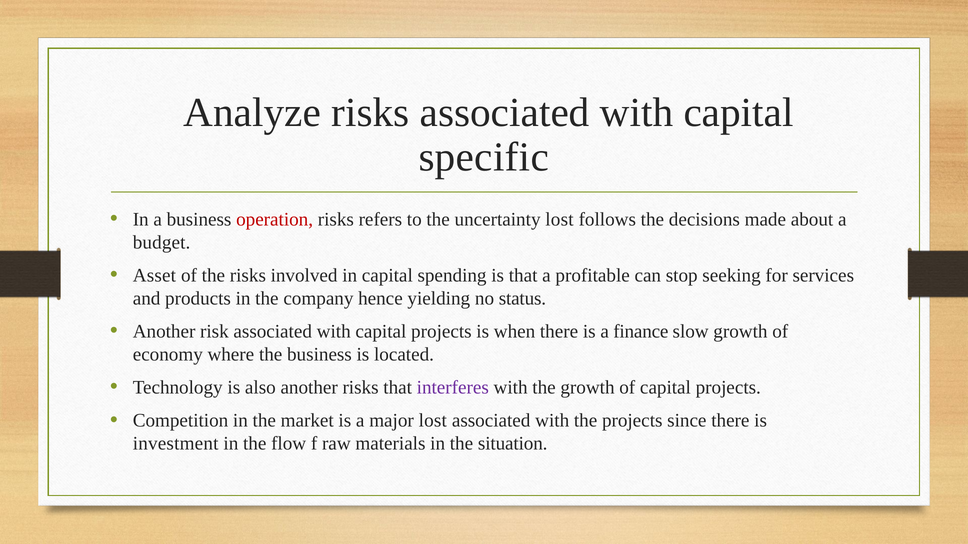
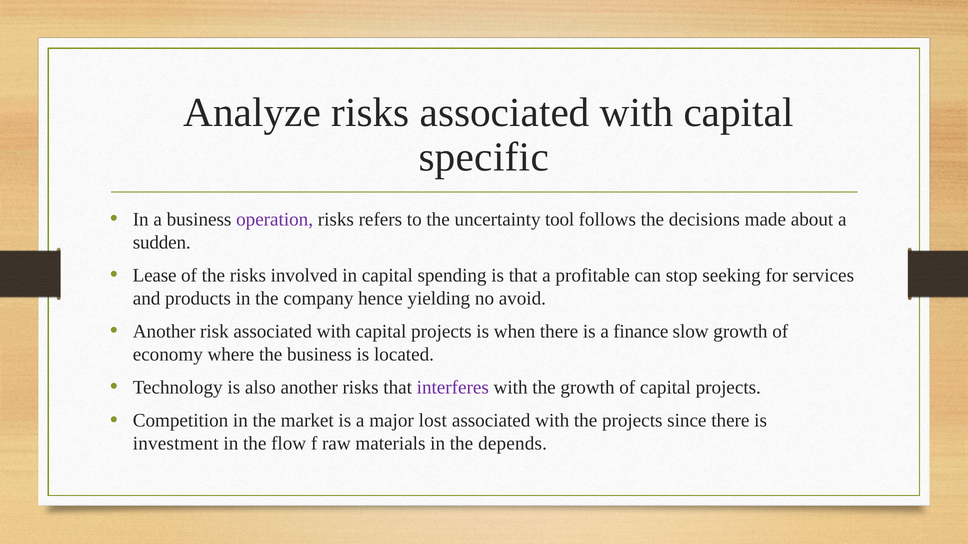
operation colour: red -> purple
uncertainty lost: lost -> tool
budget: budget -> sudden
Asset: Asset -> Lease
status: status -> avoid
situation: situation -> depends
